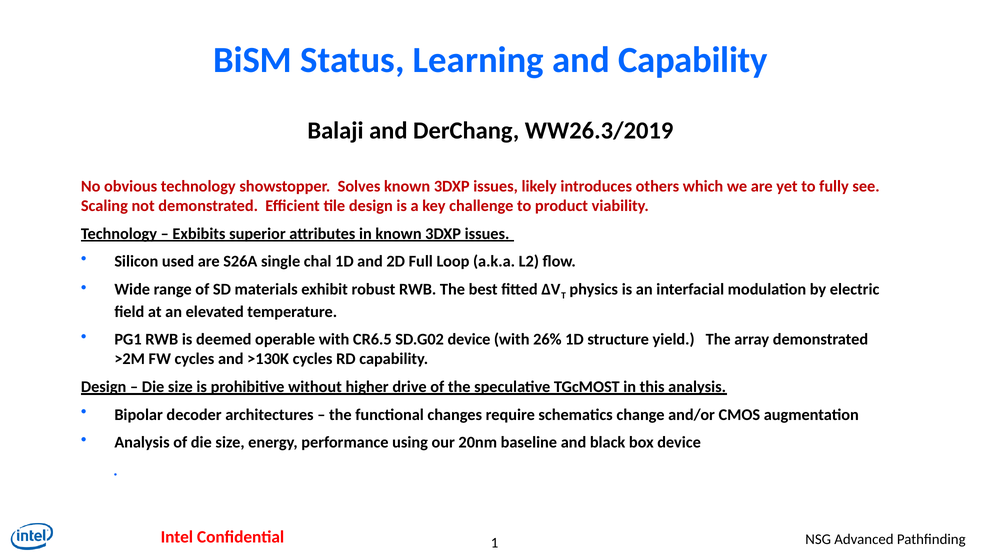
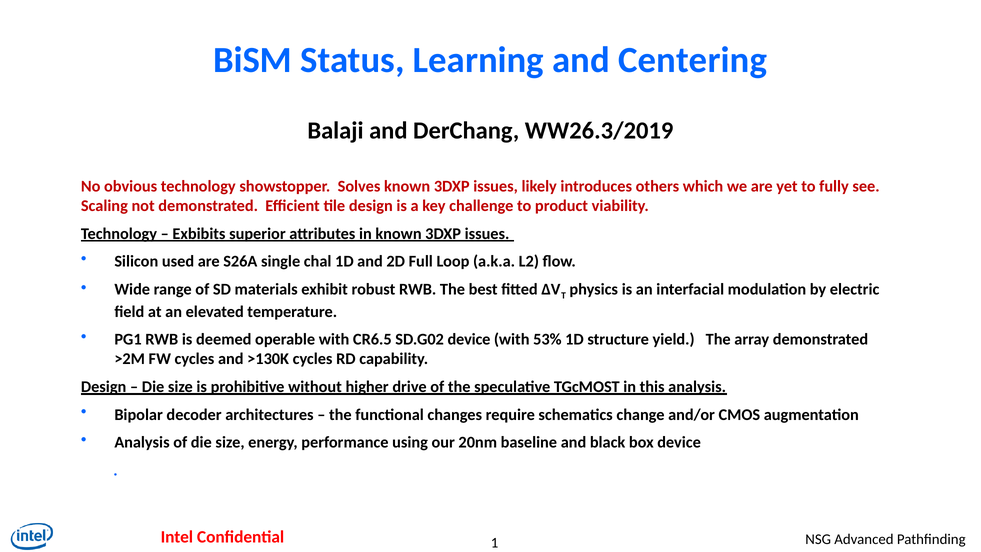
and Capability: Capability -> Centering
26%: 26% -> 53%
